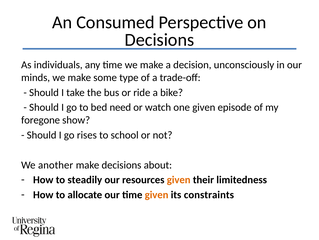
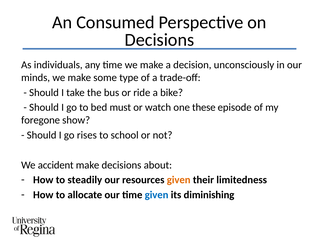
need: need -> must
one given: given -> these
another: another -> accident
given at (157, 194) colour: orange -> blue
constraints: constraints -> diminishing
